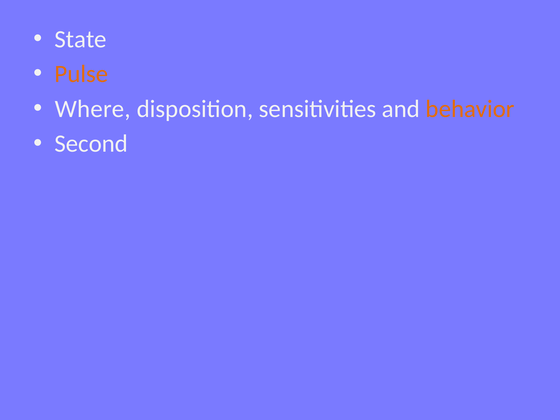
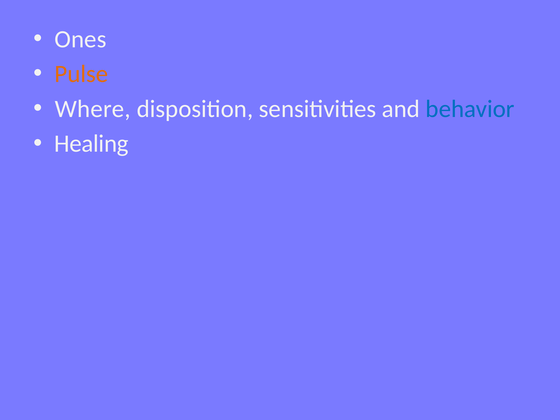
State: State -> Ones
behavior colour: orange -> blue
Second: Second -> Healing
